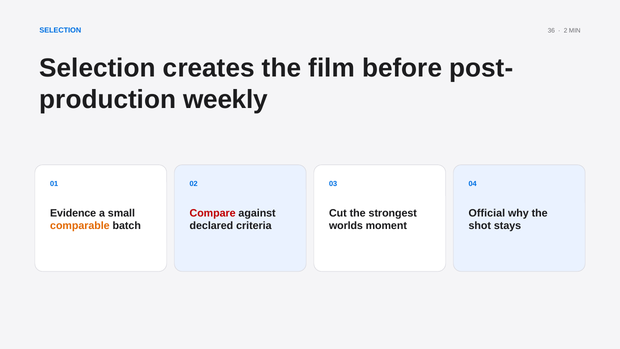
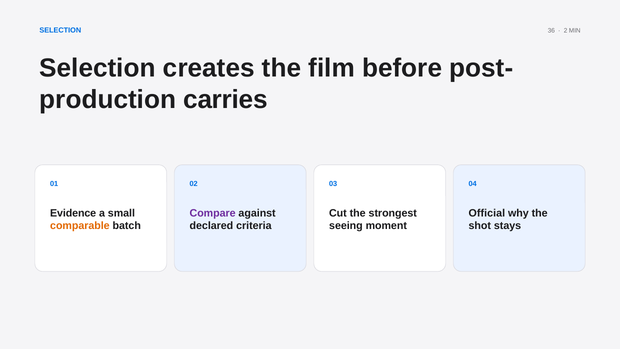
weekly: weekly -> carries
Compare colour: red -> purple
worlds: worlds -> seeing
